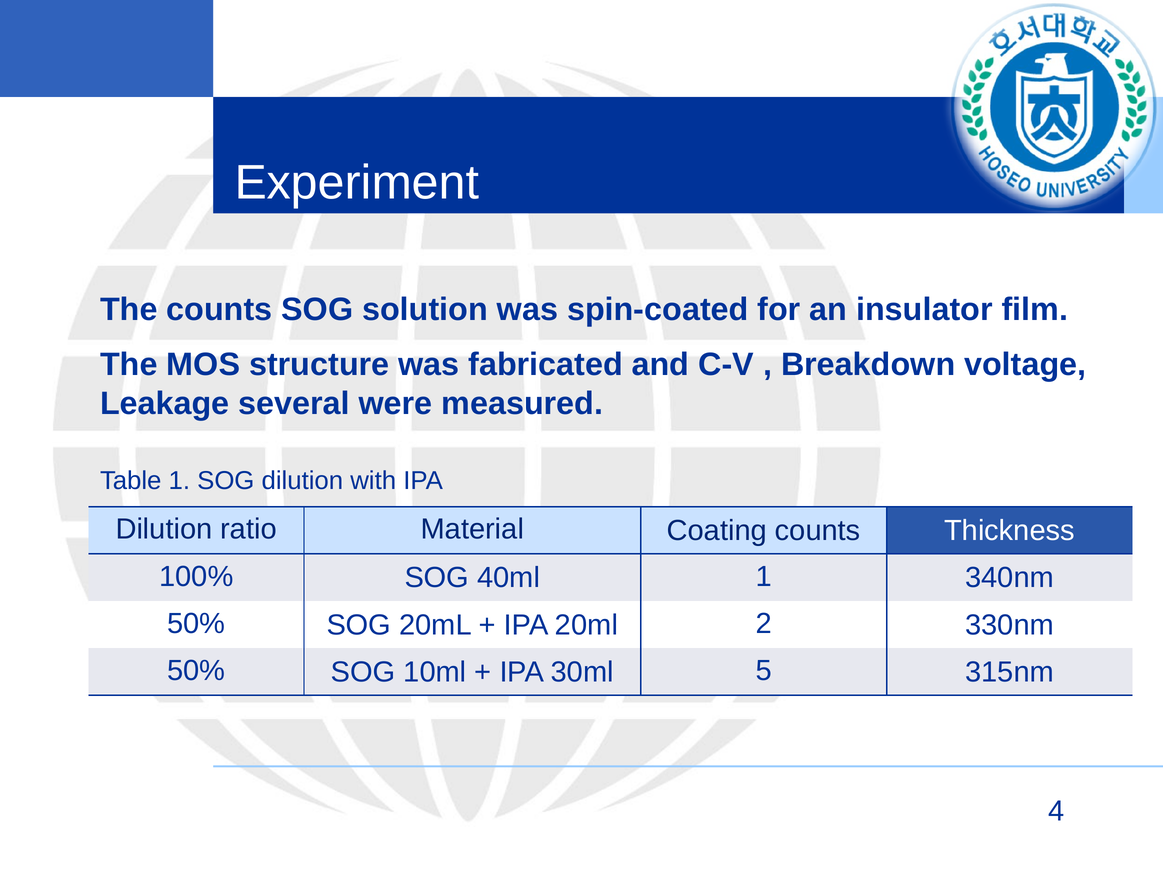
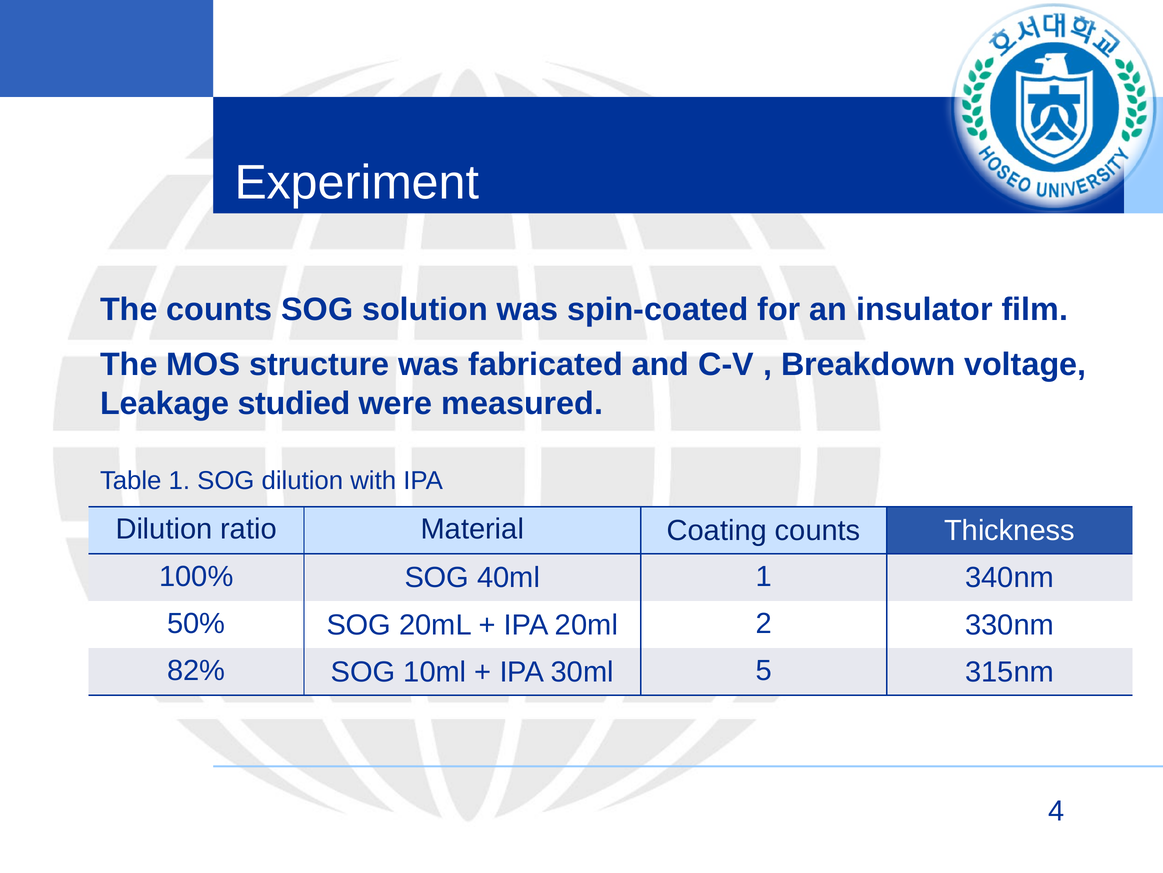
several: several -> studied
50% at (196, 670): 50% -> 82%
